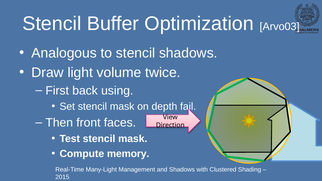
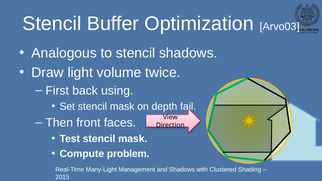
memory: memory -> problem
